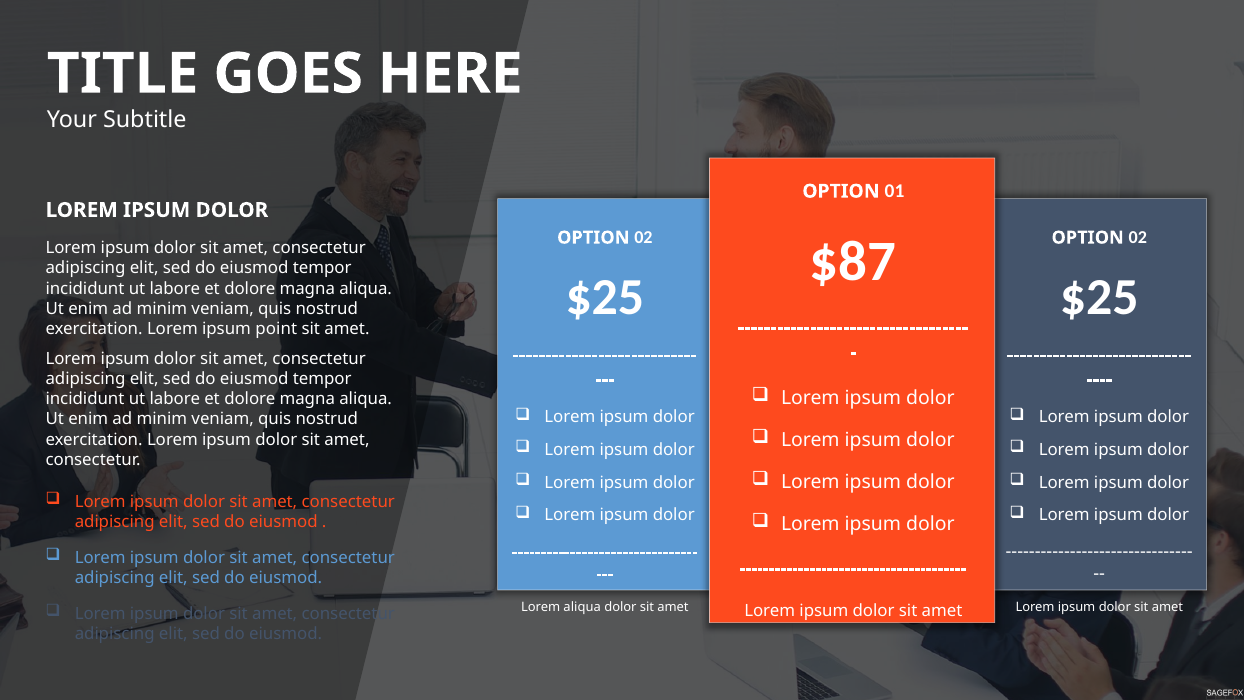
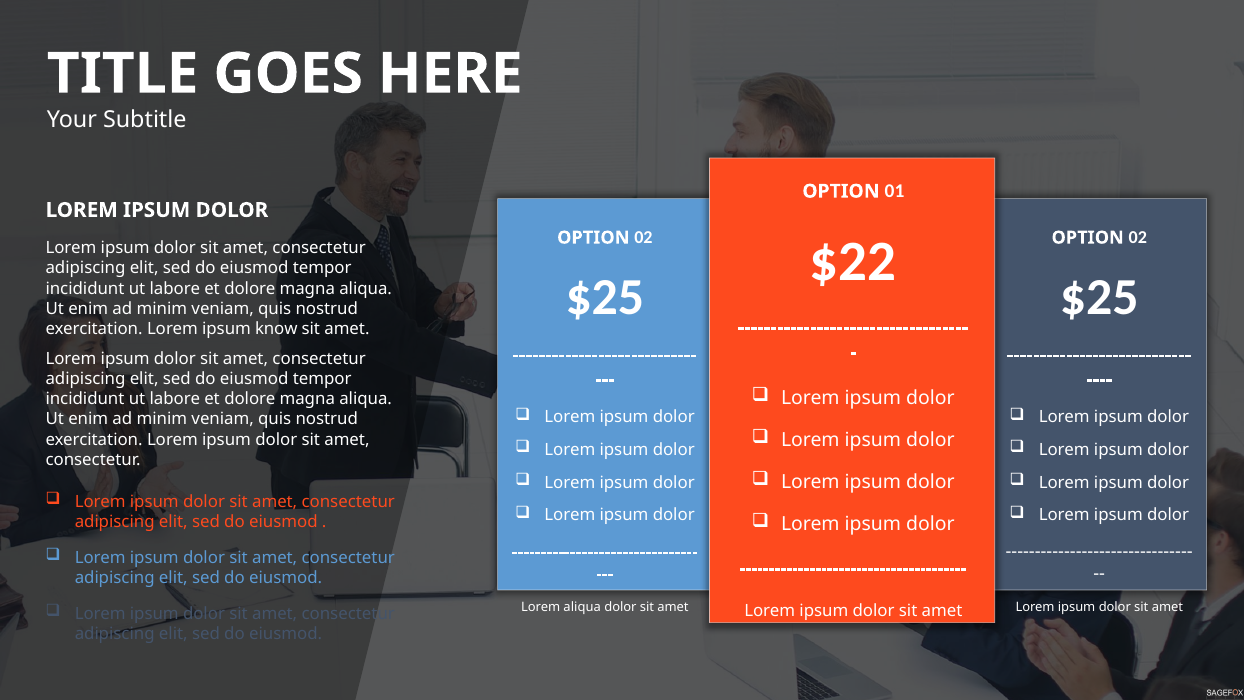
$87: $87 -> $22
point: point -> know
